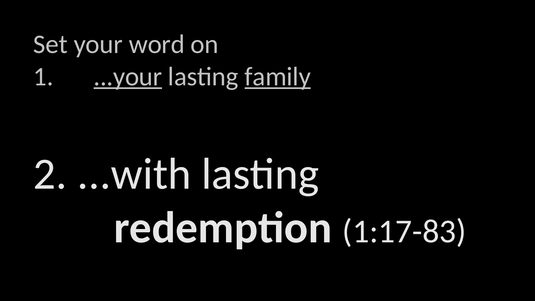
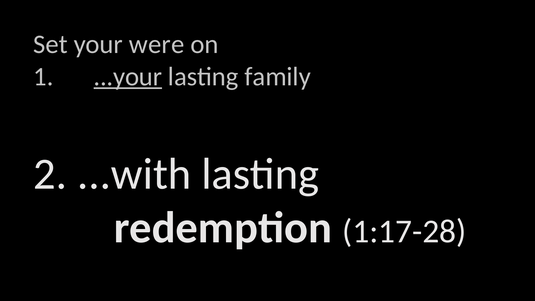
word: word -> were
family underline: present -> none
1:17-83: 1:17-83 -> 1:17-28
